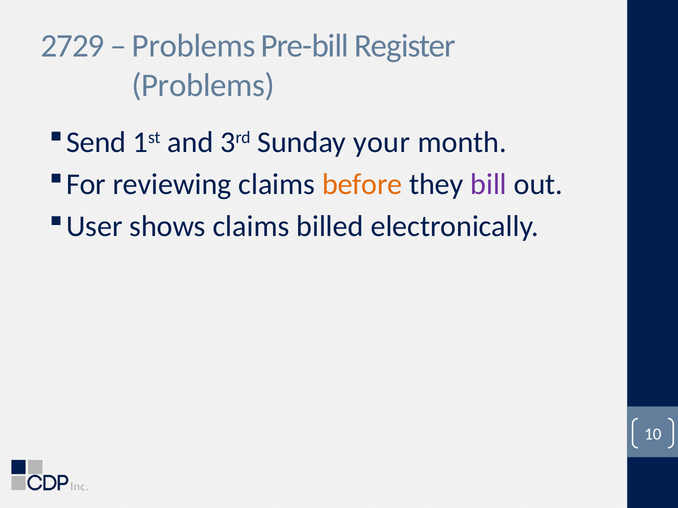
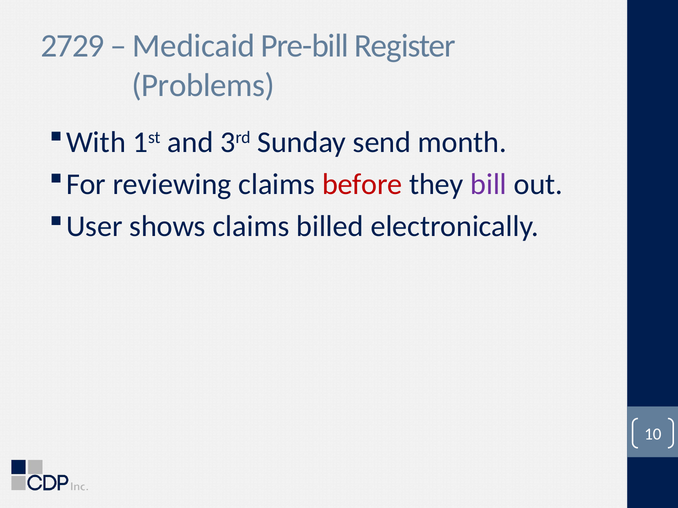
Problems at (194, 46): Problems -> Medicaid
Send: Send -> With
your: your -> send
before colour: orange -> red
